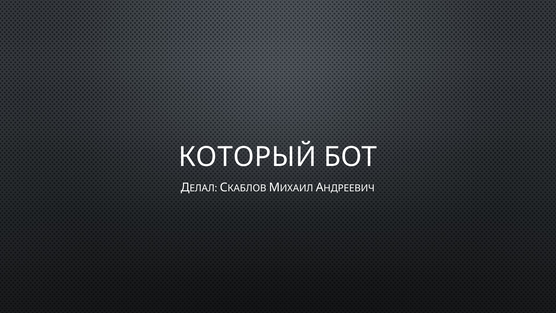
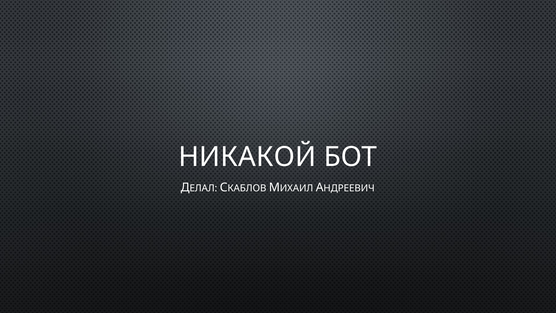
КОТОРЫЙ: КОТОРЫЙ -> НИКАКОЙ
